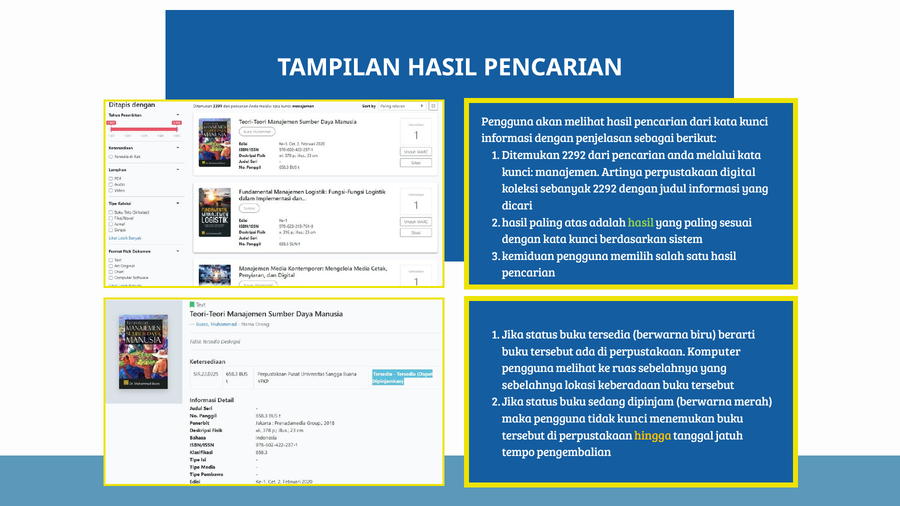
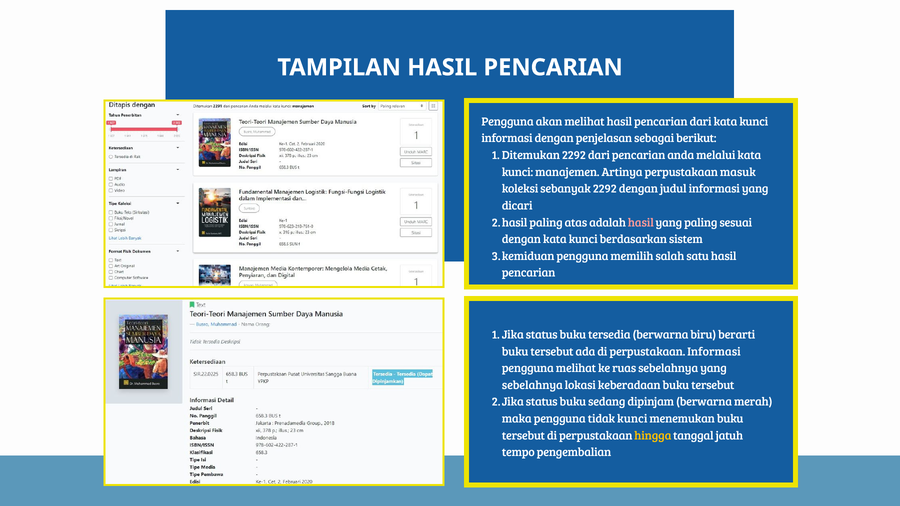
digital: digital -> masuk
hasil at (641, 223) colour: light green -> pink
perpustakaan Komputer: Komputer -> Informasi
